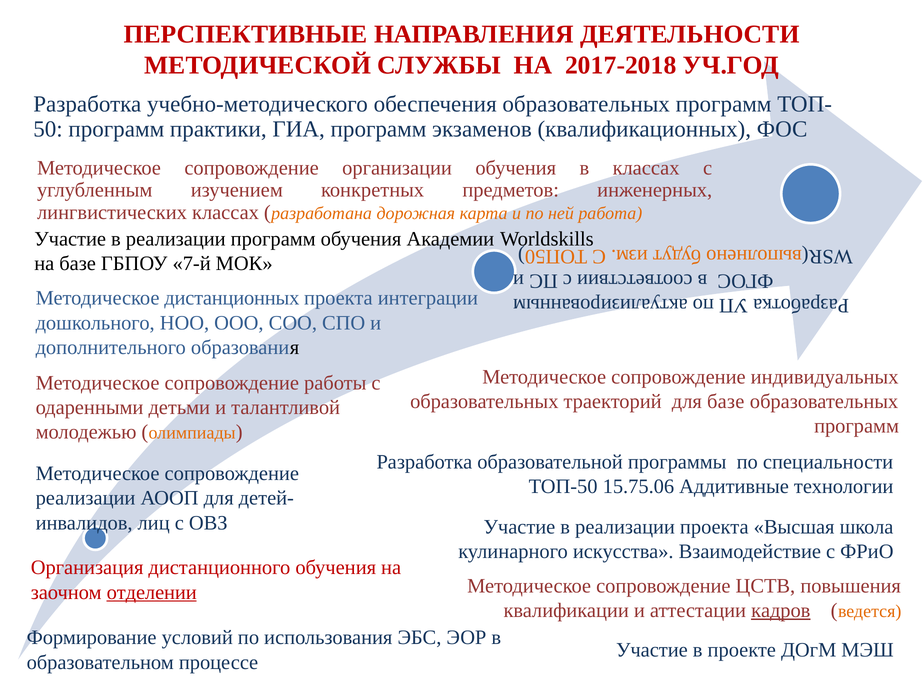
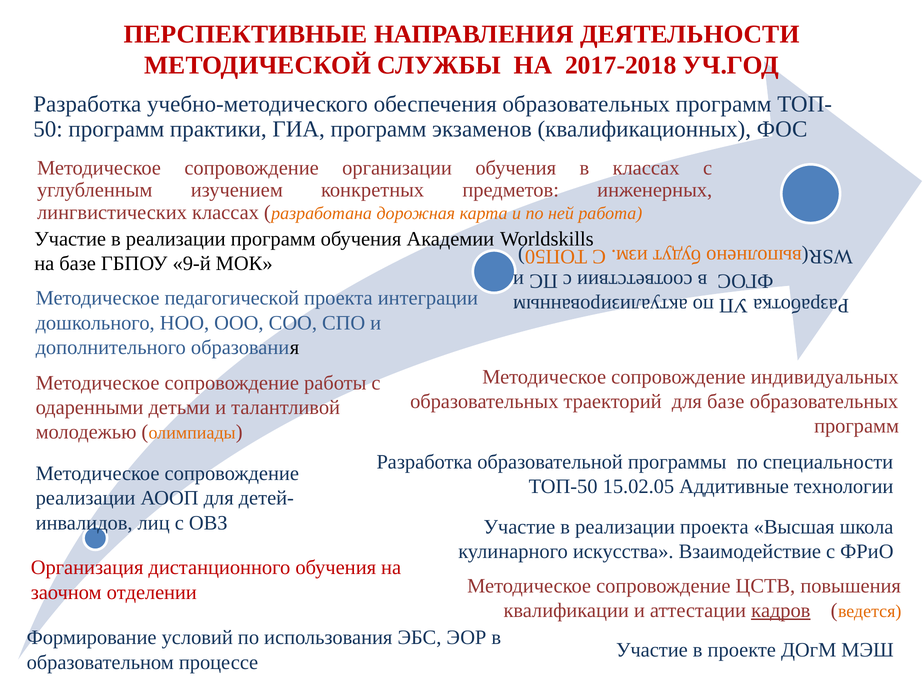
7-й: 7-й -> 9-й
дистанционных: дистанционных -> педагогической
15.75.06: 15.75.06 -> 15.02.05
отделении underline: present -> none
